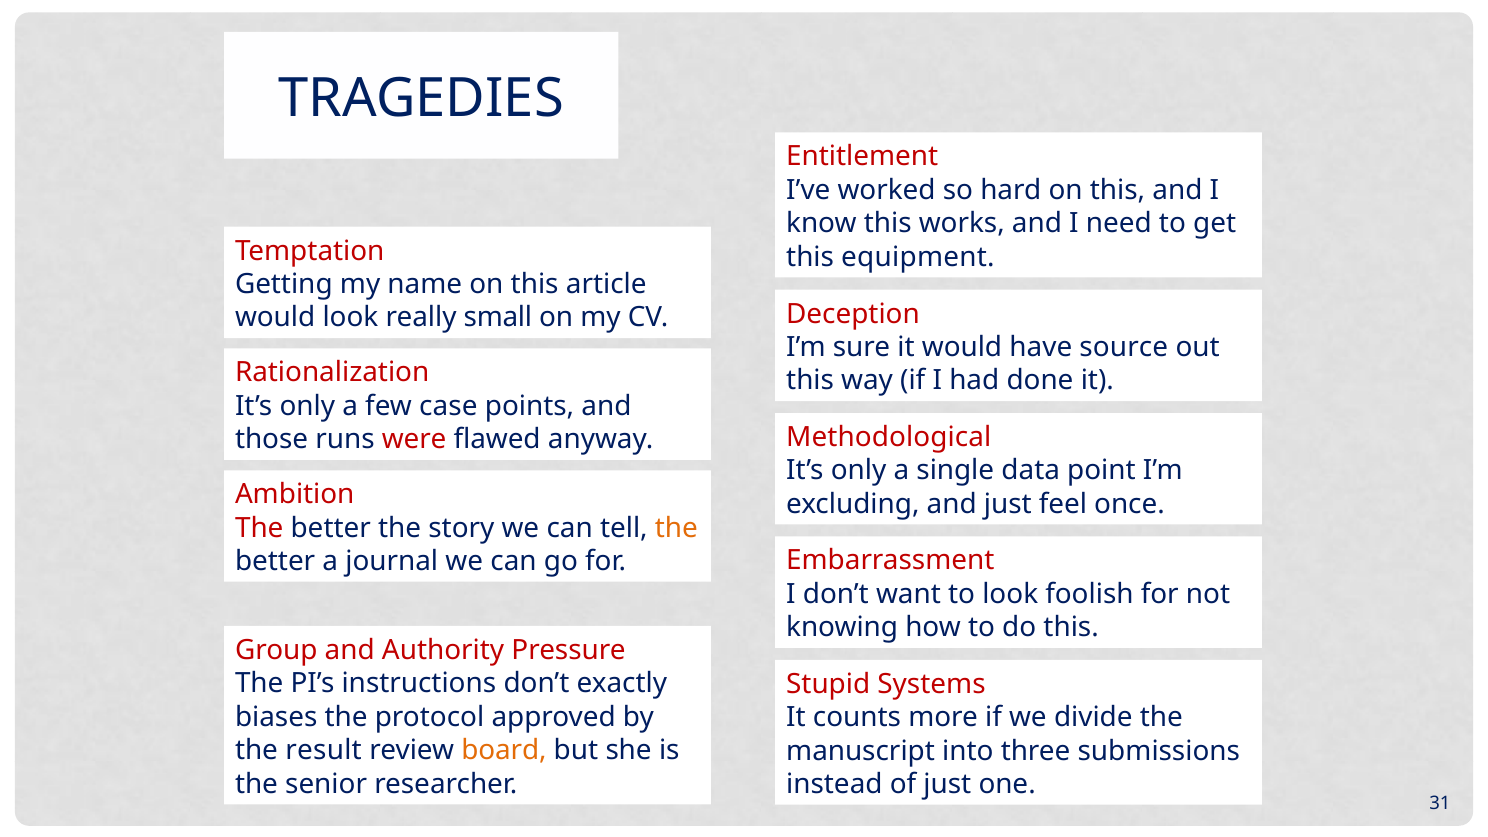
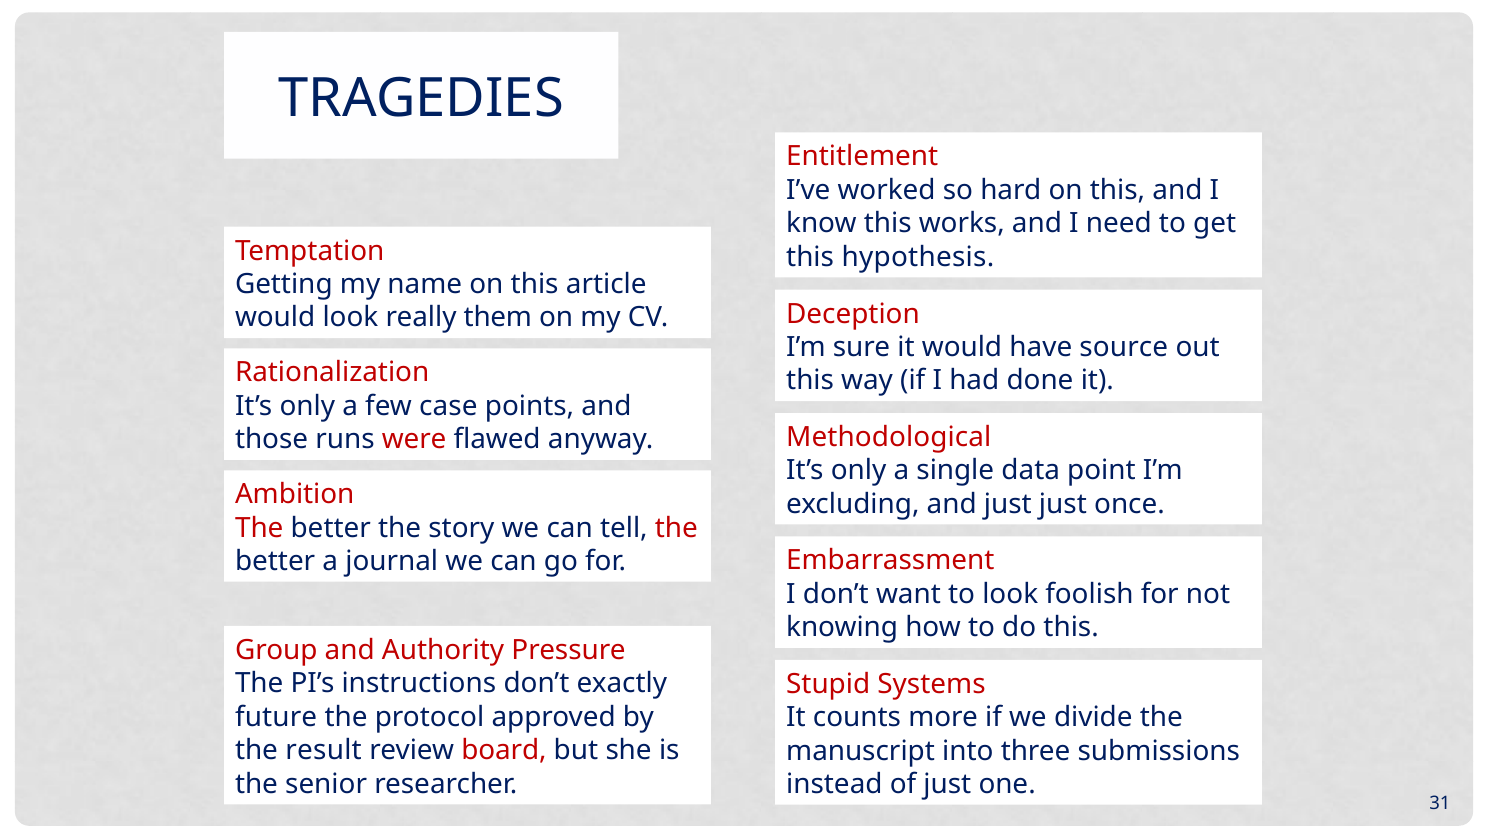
equipment: equipment -> hypothesis
small: small -> them
just feel: feel -> just
the at (676, 528) colour: orange -> red
biases: biases -> future
board colour: orange -> red
